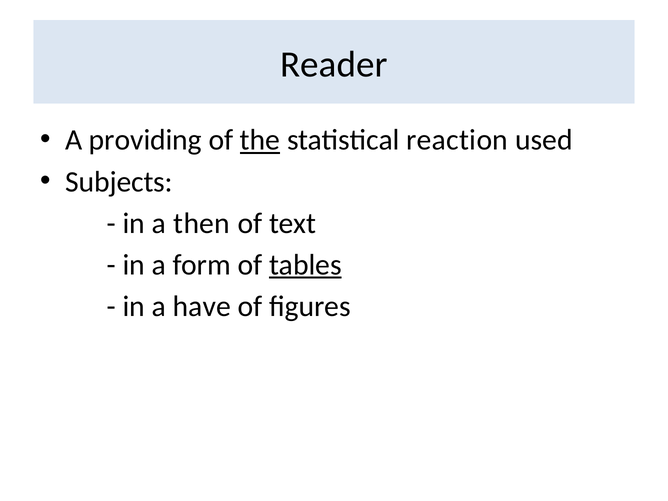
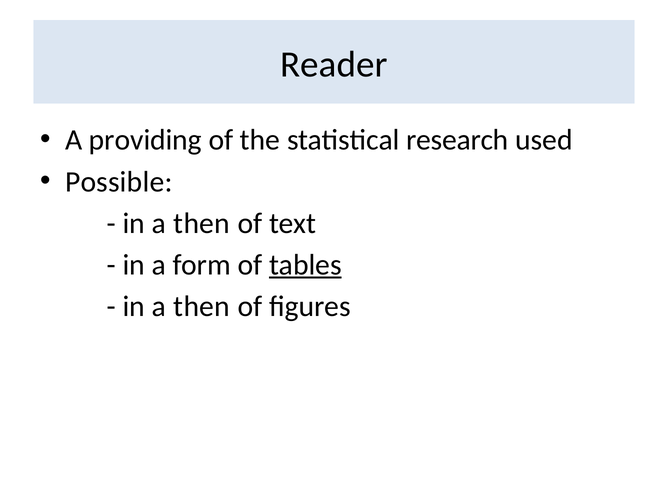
the underline: present -> none
reaction: reaction -> research
Subjects: Subjects -> Possible
have at (202, 306): have -> then
